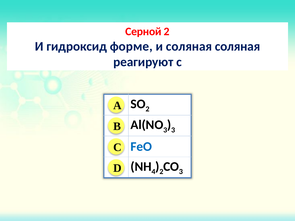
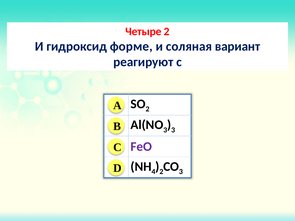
Серной: Серной -> Четыре
соляная соляная: соляная -> вариант
FeO colour: blue -> purple
